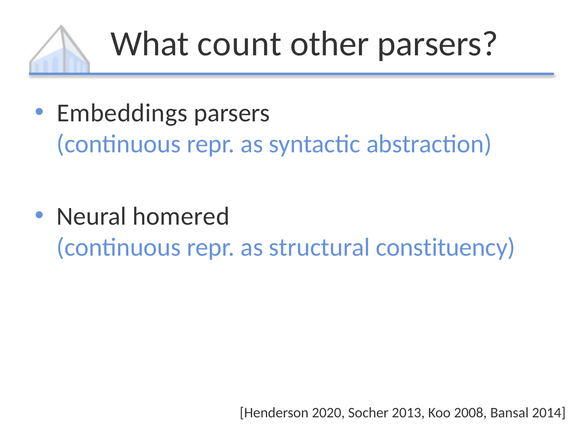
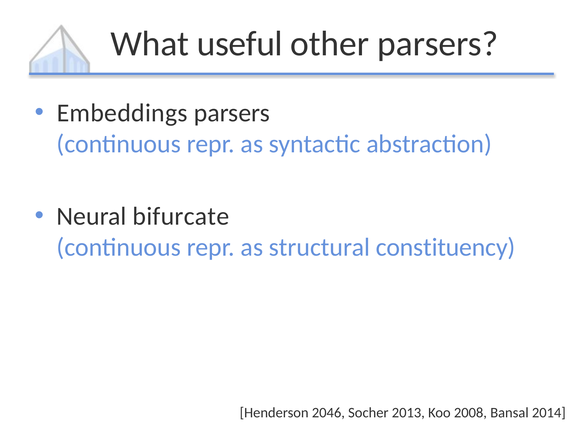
count: count -> useful
homered: homered -> bifurcate
2020: 2020 -> 2046
